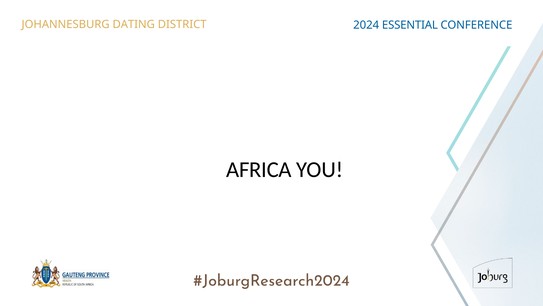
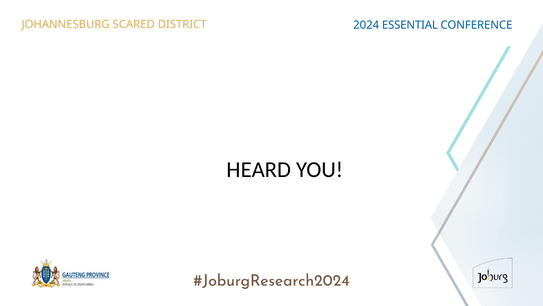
DATING: DATING -> SCARED
AFRICA: AFRICA -> HEARD
